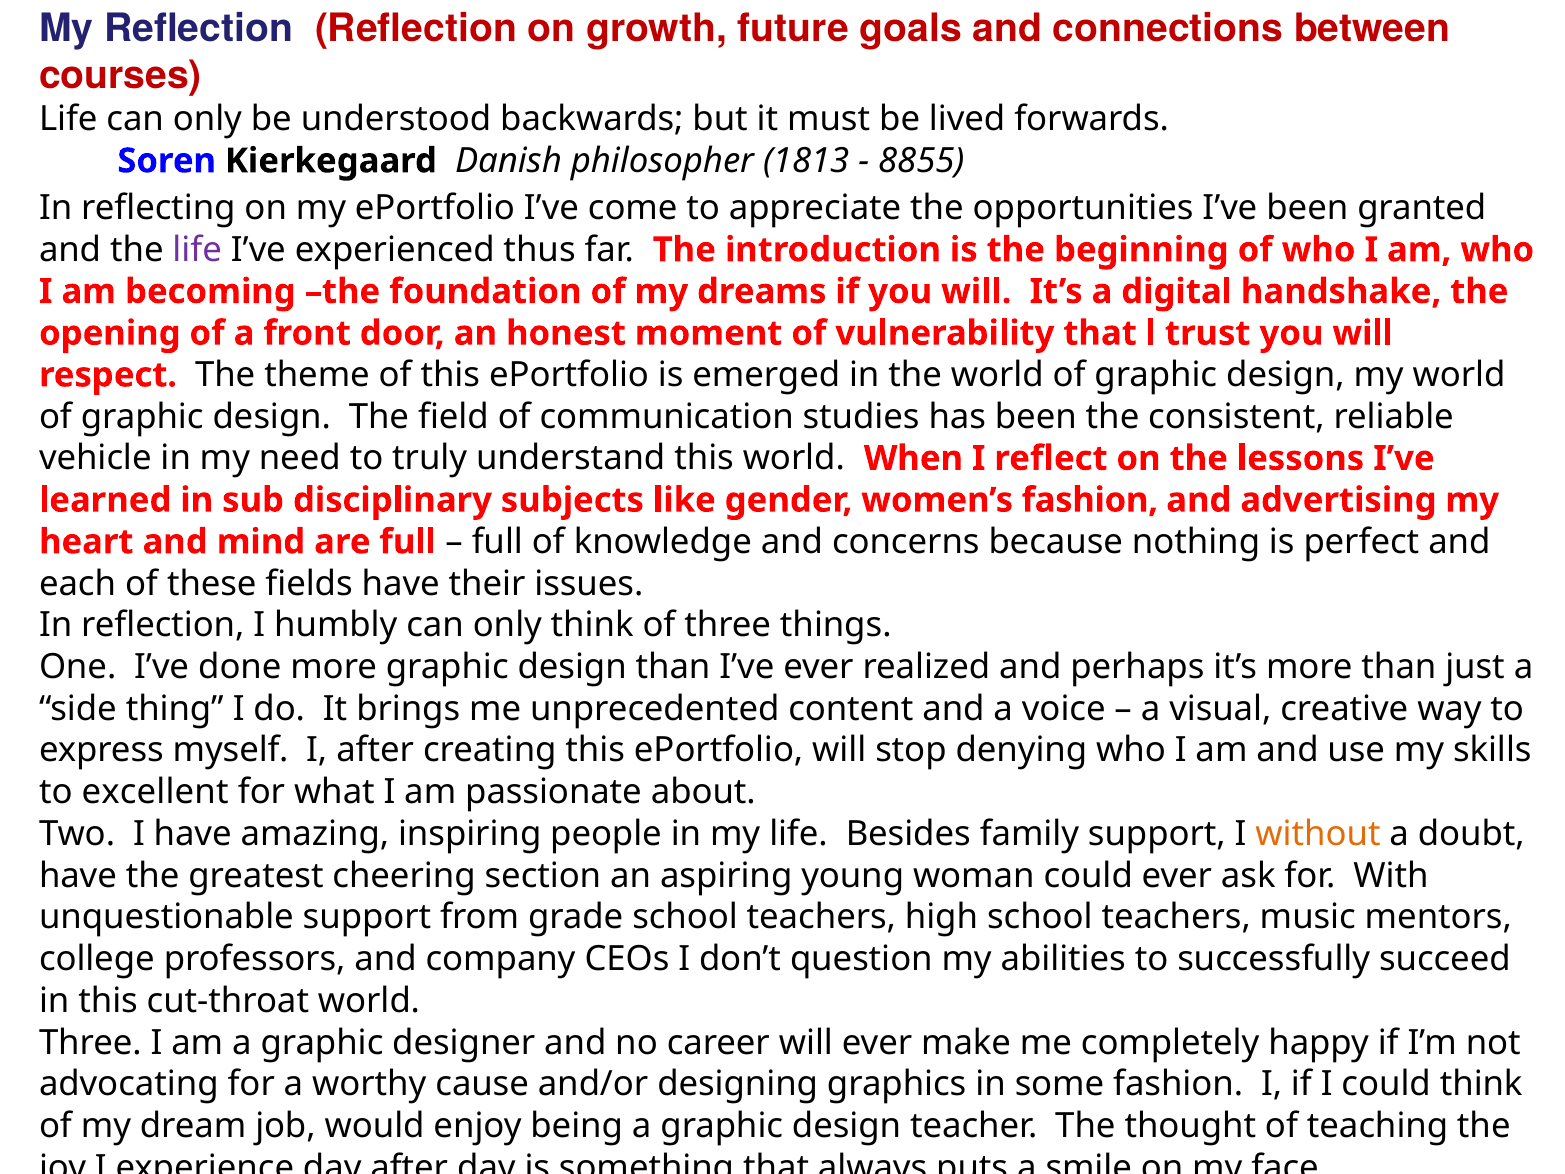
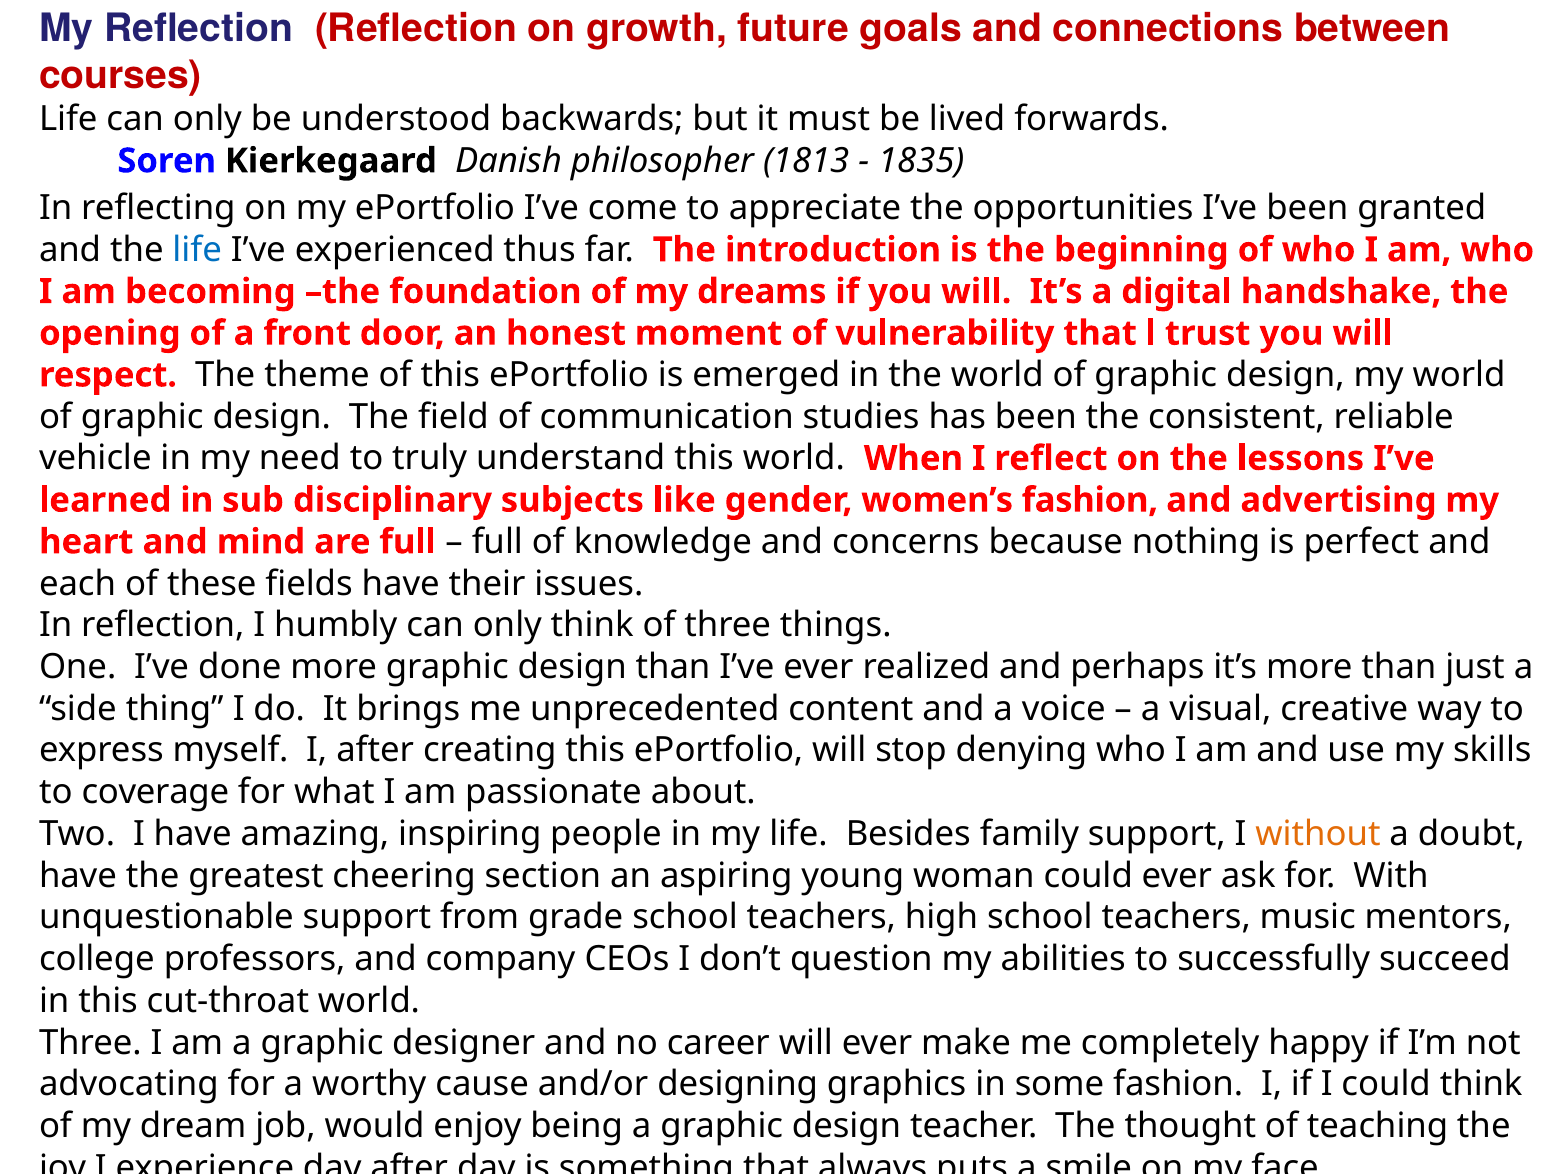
8855: 8855 -> 1835
life at (197, 250) colour: purple -> blue
excellent: excellent -> coverage
